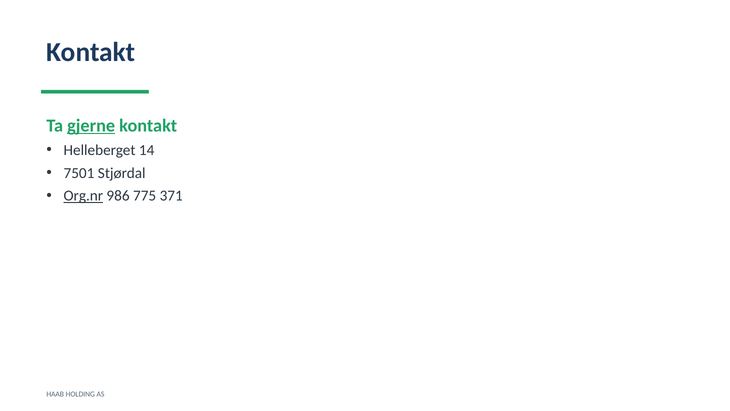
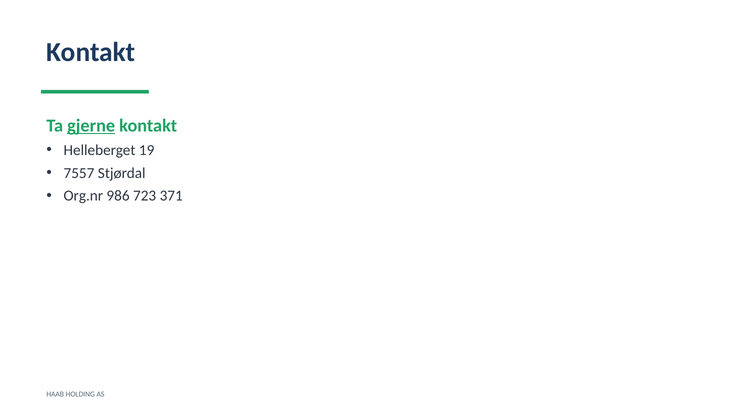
14: 14 -> 19
7501: 7501 -> 7557
Org.nr underline: present -> none
775: 775 -> 723
